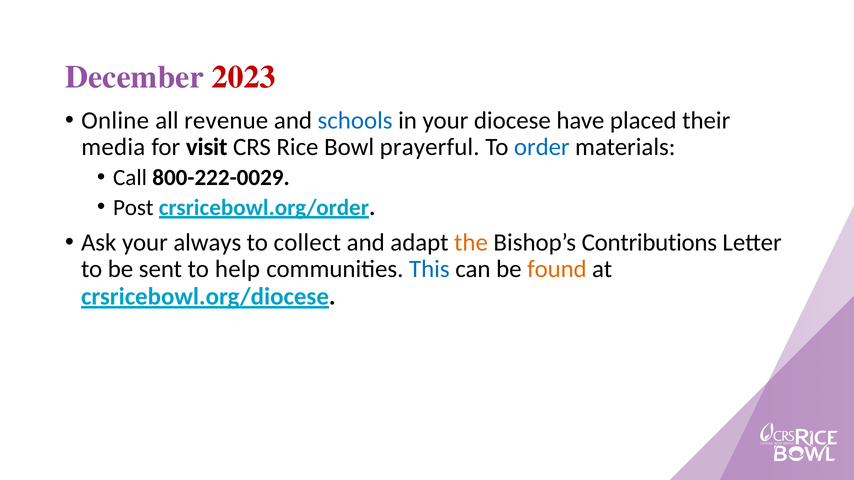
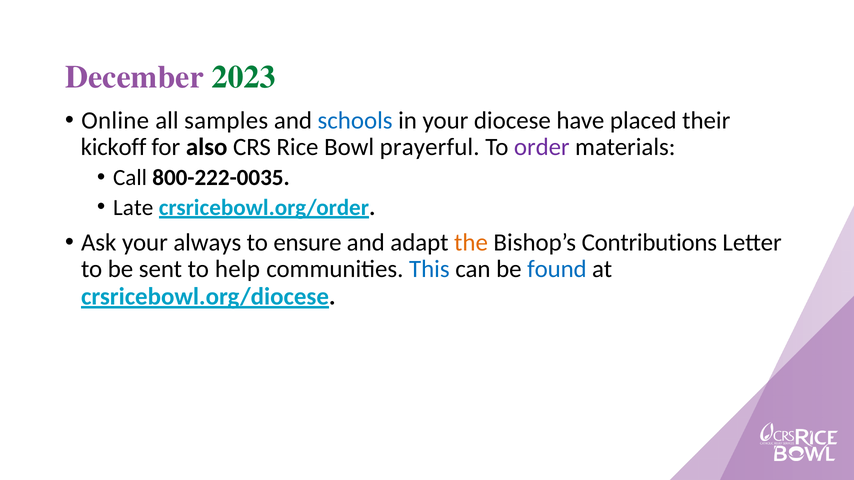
2023 colour: red -> green
revenue: revenue -> samples
media: media -> kickoff
visit: visit -> also
order colour: blue -> purple
800-222-0029: 800-222-0029 -> 800-222-0035
Post: Post -> Late
collect: collect -> ensure
found colour: orange -> blue
